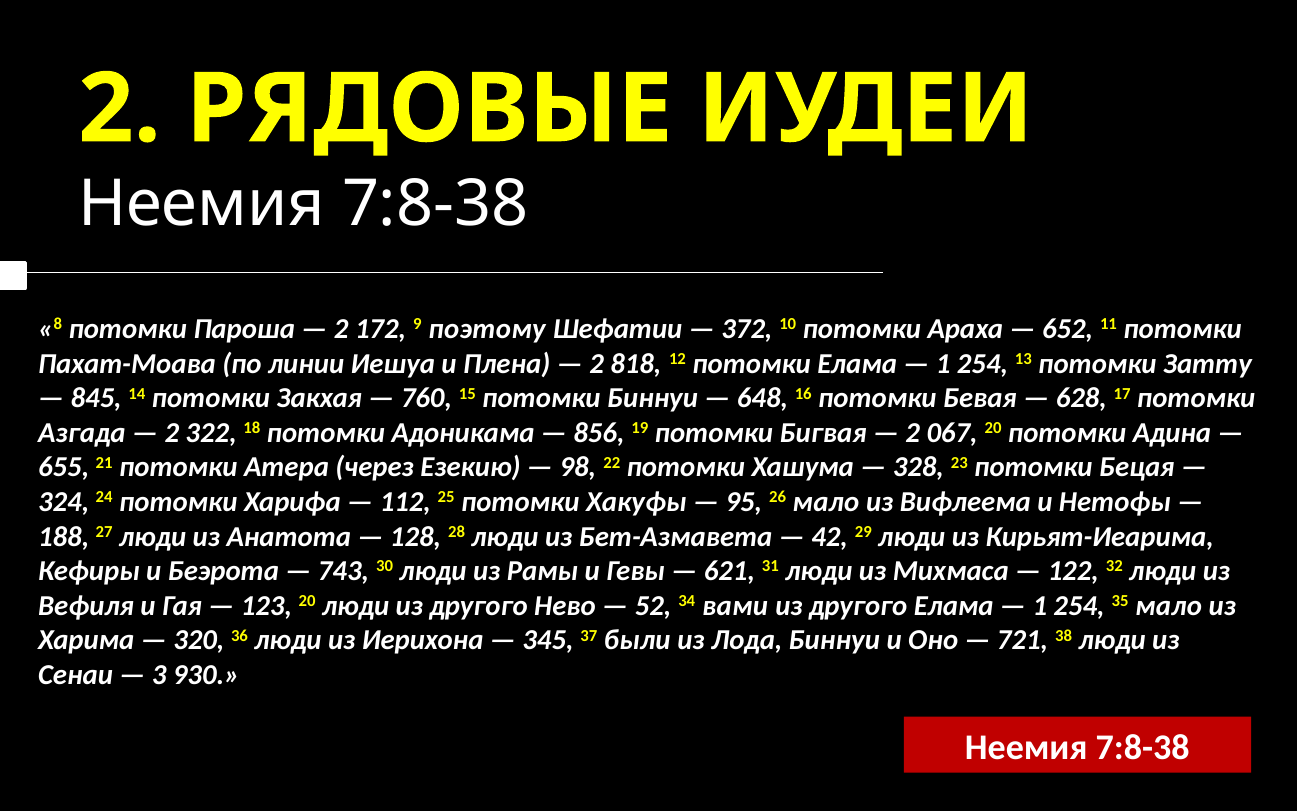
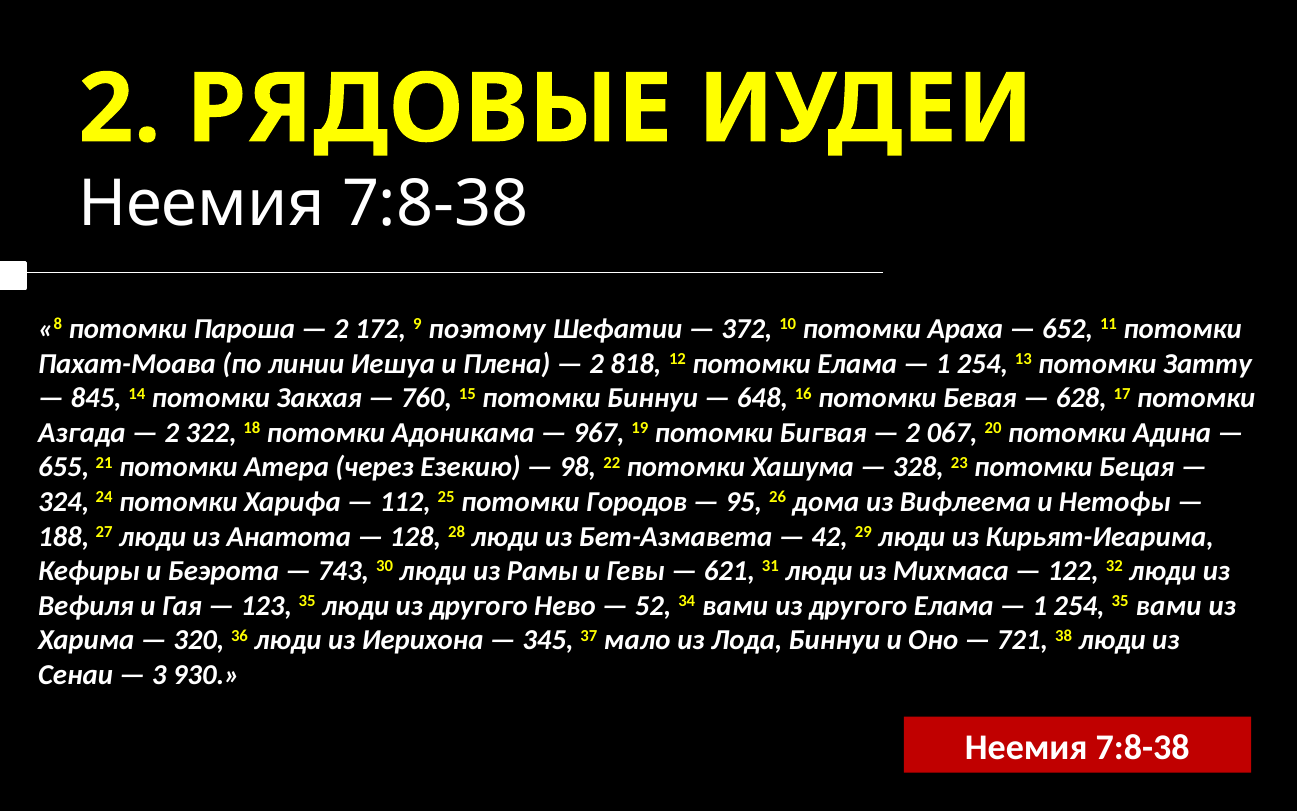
856: 856 -> 967
Хакуфы: Хакуфы -> Городов
26 мало: мало -> дома
123 20: 20 -> 35
35 мало: мало -> вами
были: были -> мало
